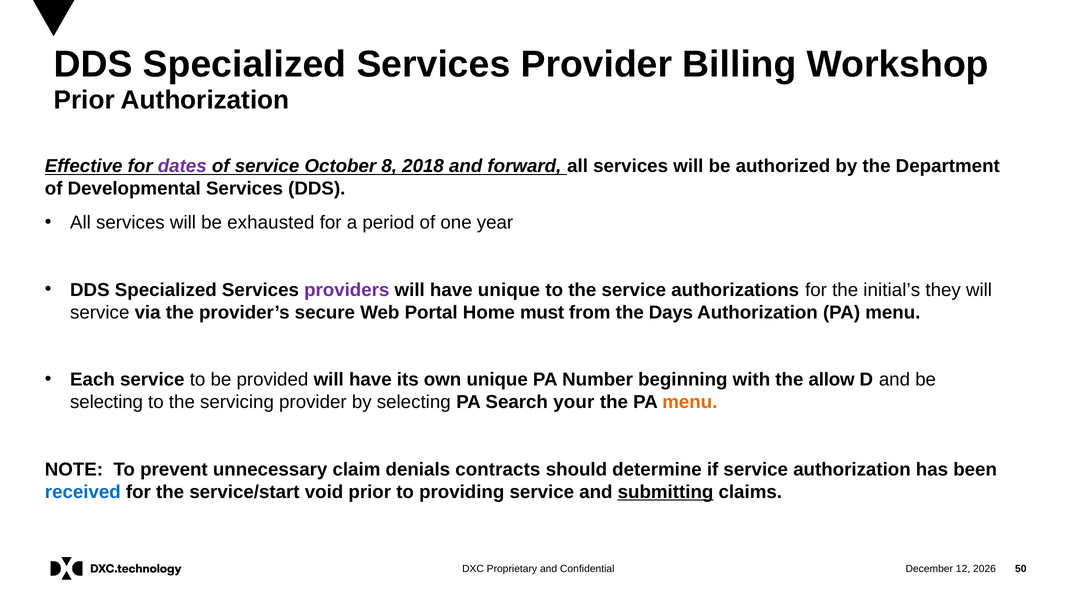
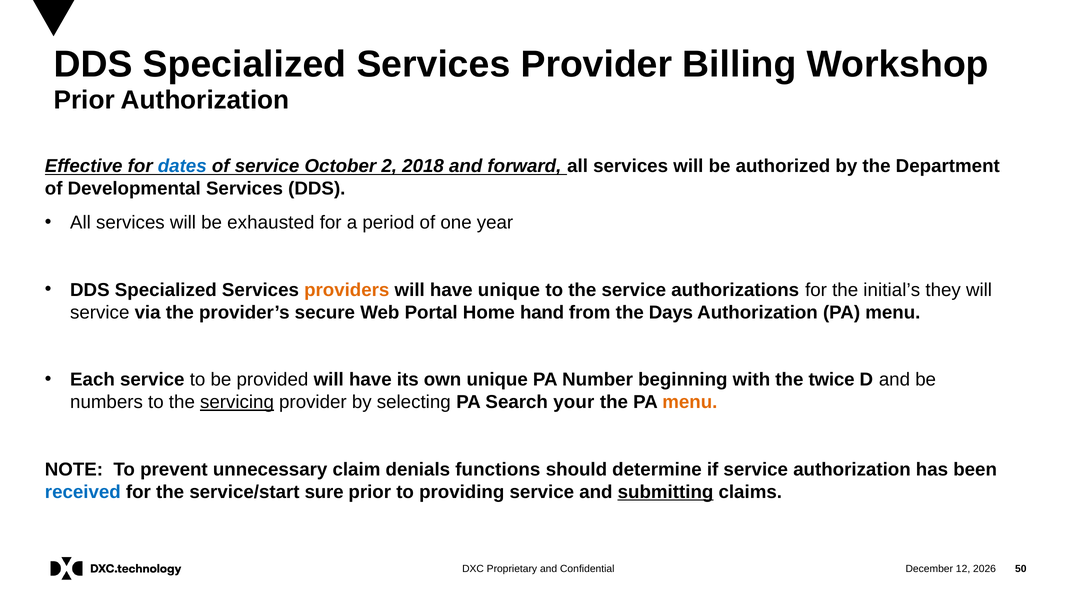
dates colour: purple -> blue
8: 8 -> 2
providers colour: purple -> orange
must: must -> hand
allow: allow -> twice
selecting at (107, 402): selecting -> numbers
servicing underline: none -> present
contracts: contracts -> functions
void: void -> sure
